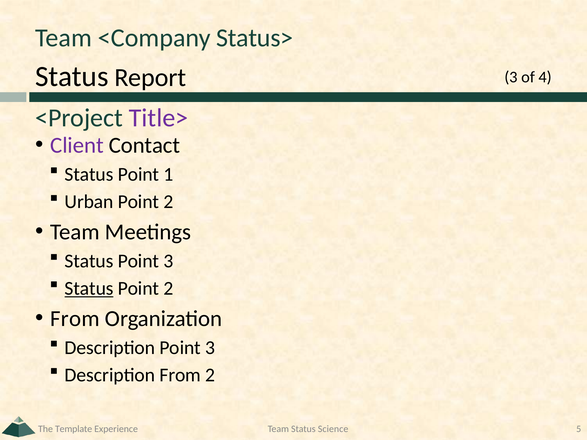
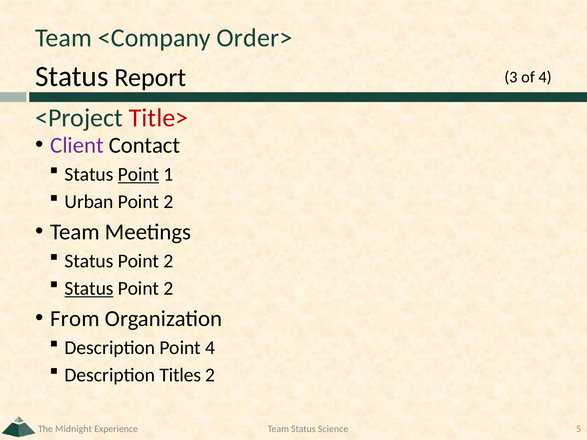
Status>: Status> -> Order>
Title> colour: purple -> red
Point at (139, 174) underline: none -> present
3 at (168, 261): 3 -> 2
Description Point 3: 3 -> 4
Description From: From -> Titles
Template: Template -> Midnight
